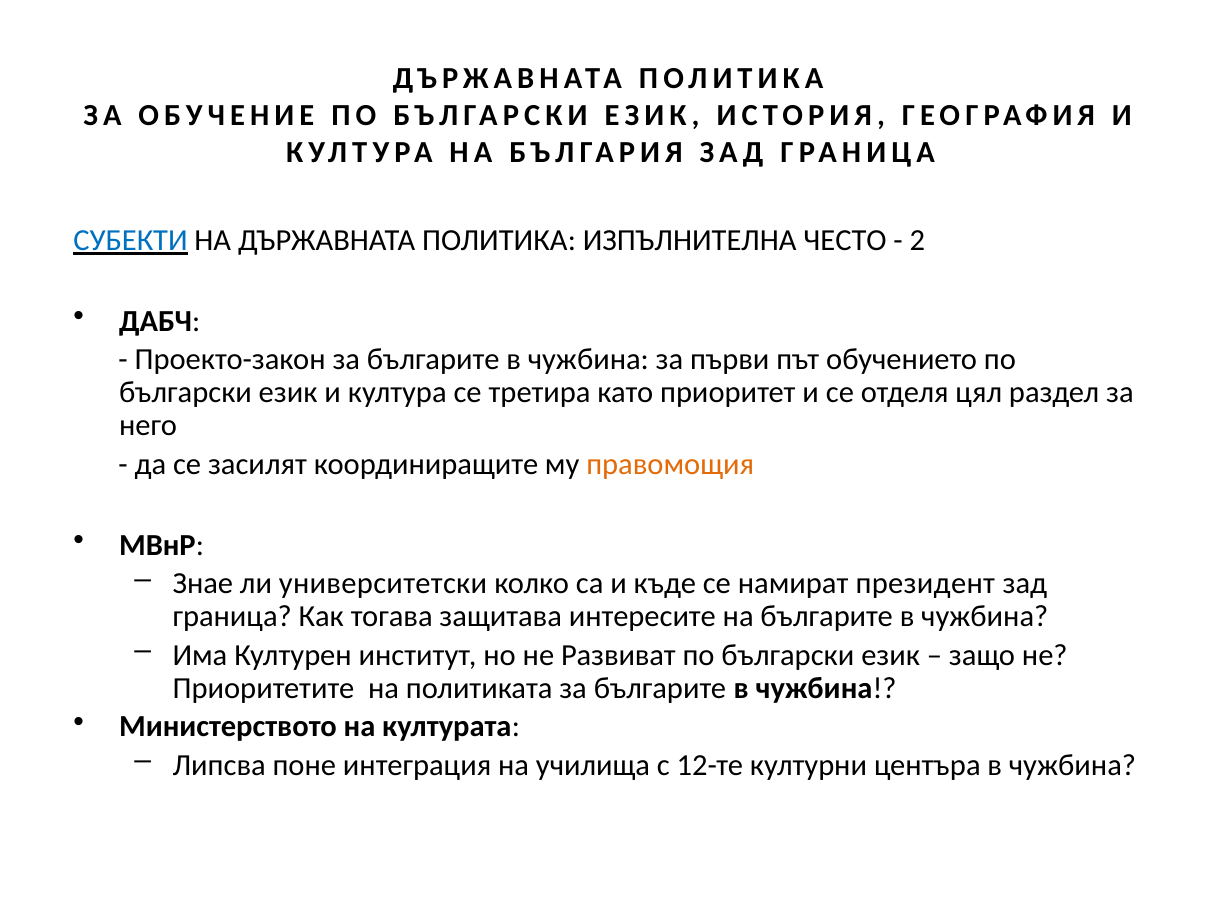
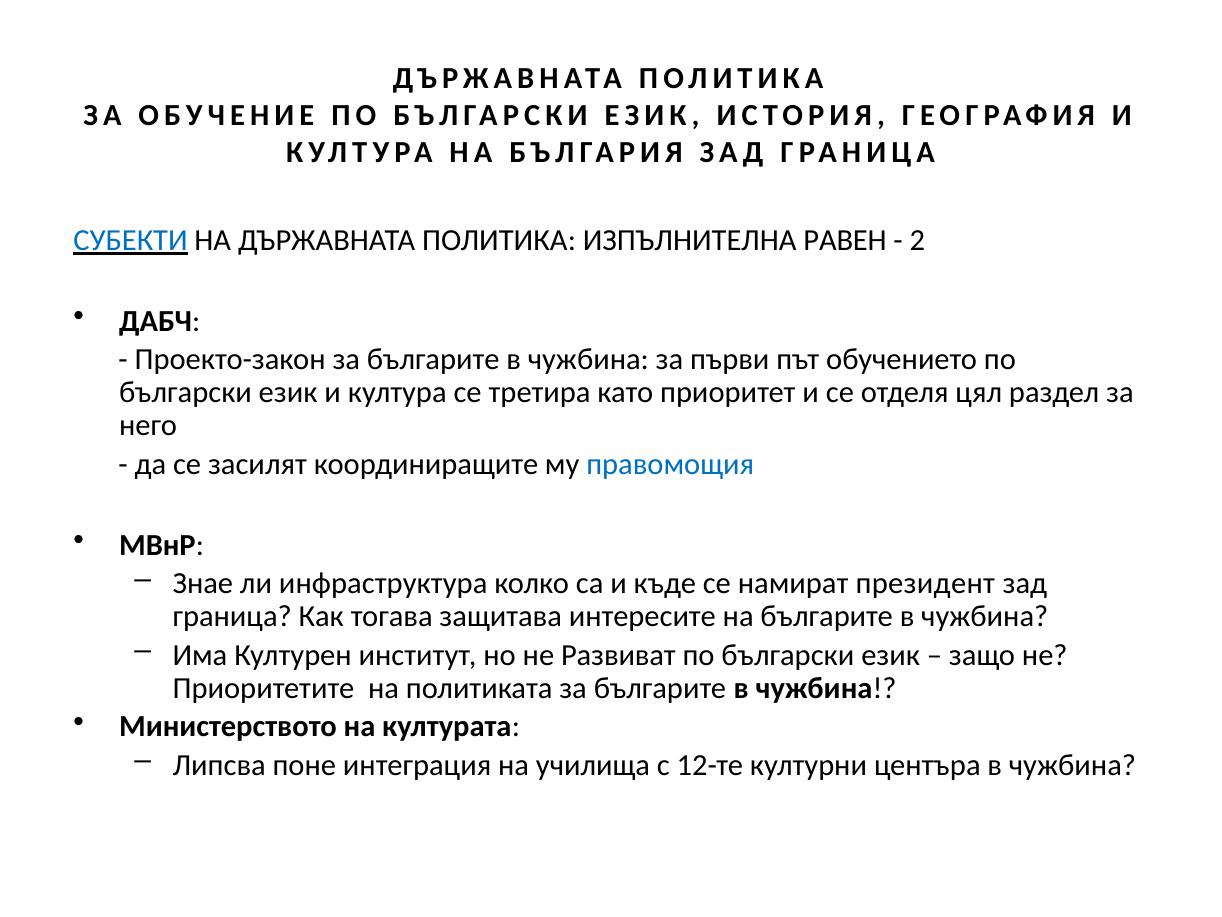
ЧЕСТО: ЧЕСТО -> РАВЕН
правомощия colour: orange -> blue
университетски: университетски -> инфраструктура
